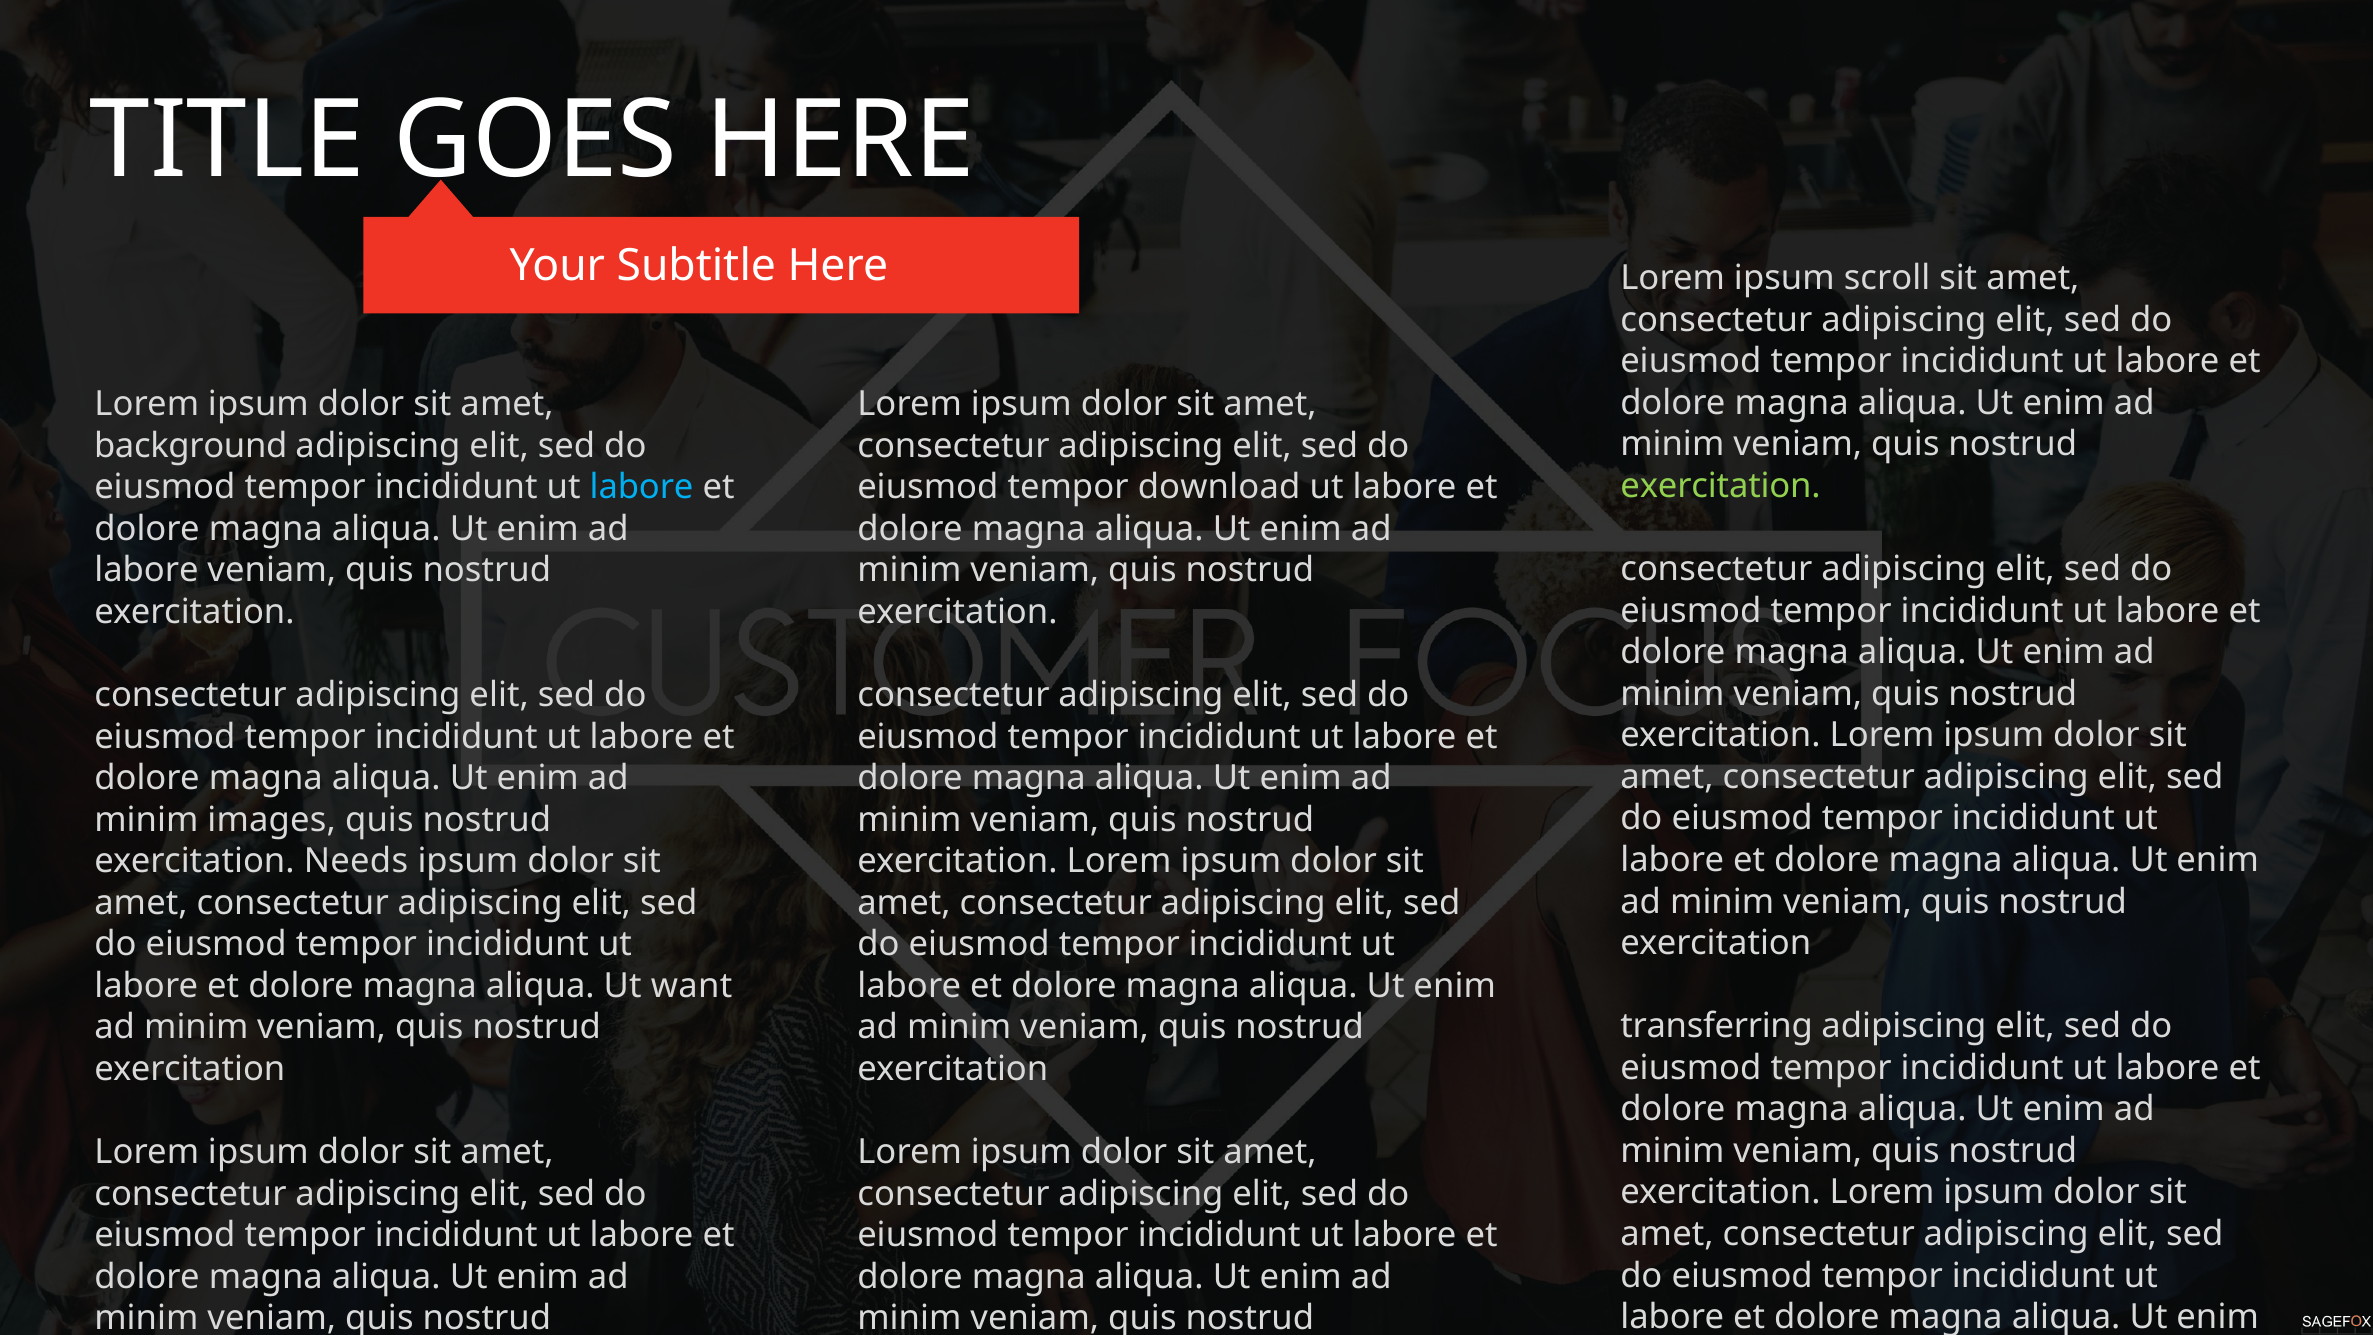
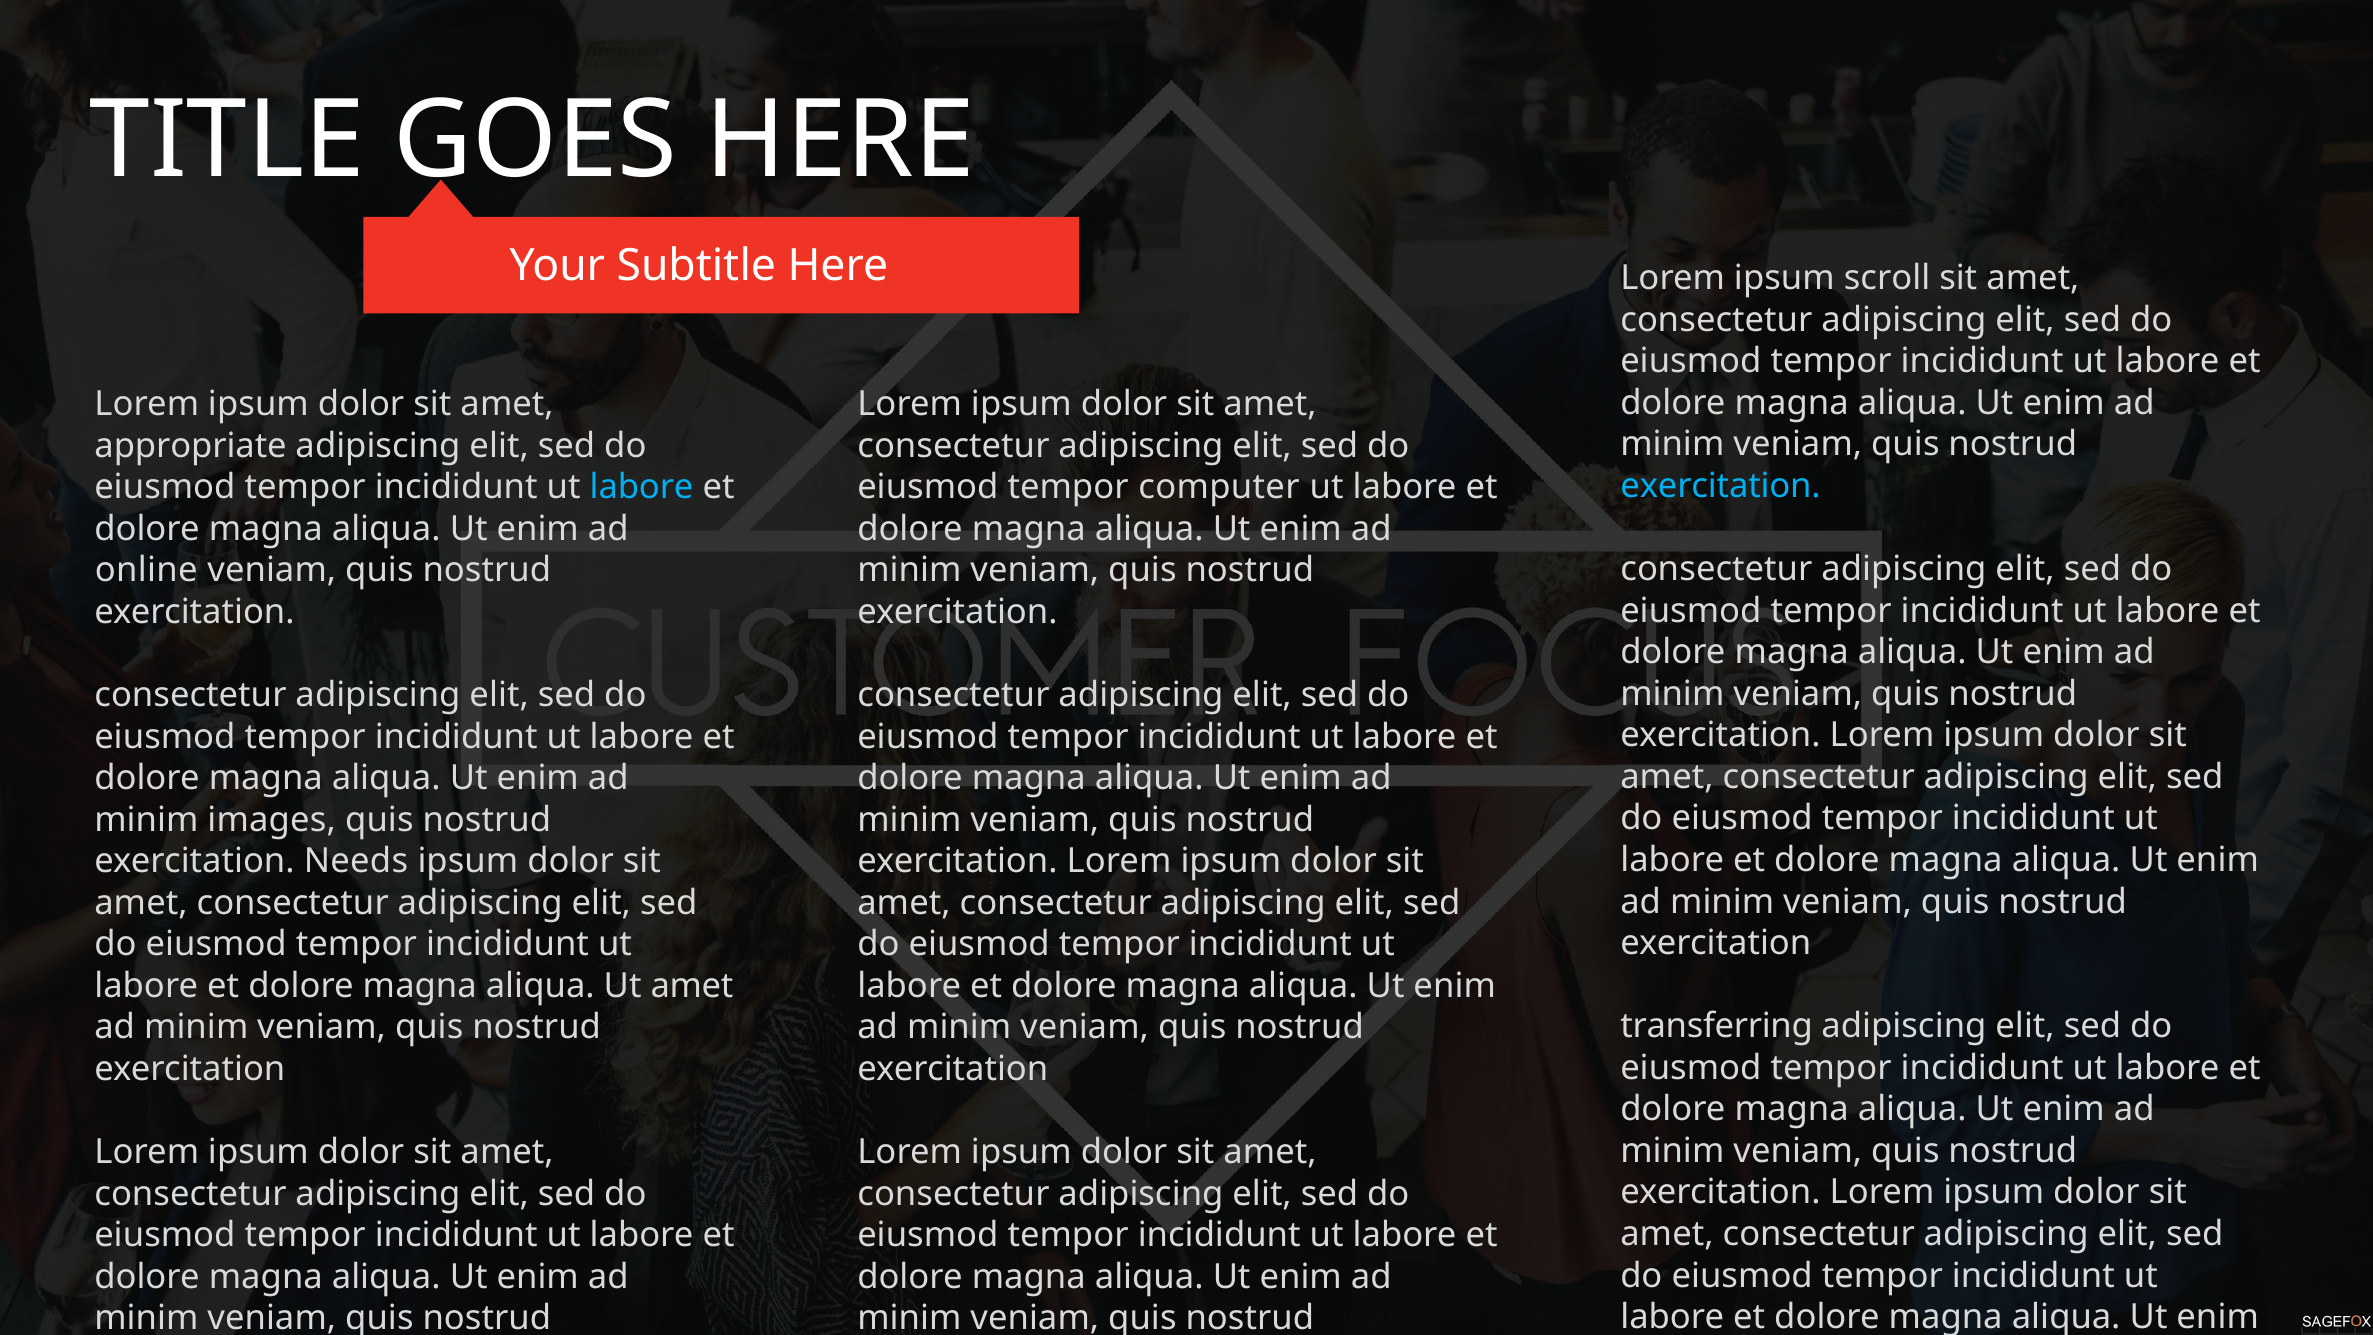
background: background -> appropriate
exercitation at (1721, 486) colour: light green -> light blue
download: download -> computer
labore at (147, 570): labore -> online
Ut want: want -> amet
